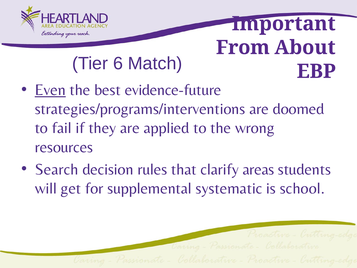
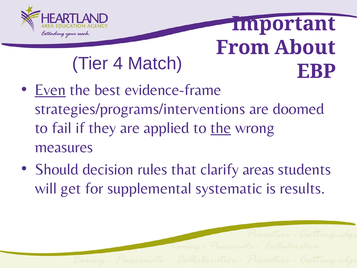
6: 6 -> 4
evidence-future: evidence-future -> evidence-frame
the at (221, 128) underline: none -> present
resources: resources -> measures
Search: Search -> Should
school: school -> results
